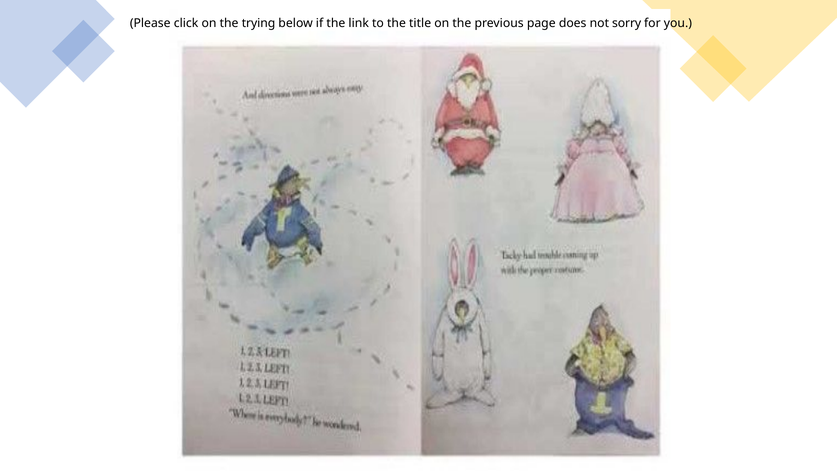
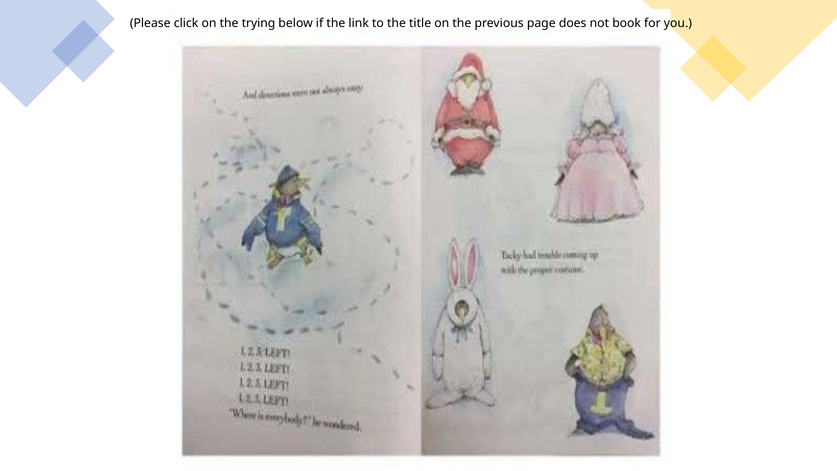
sorry: sorry -> book
